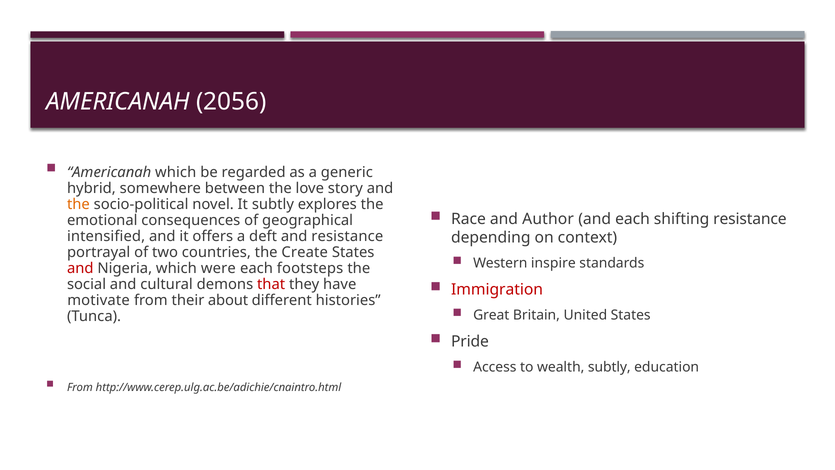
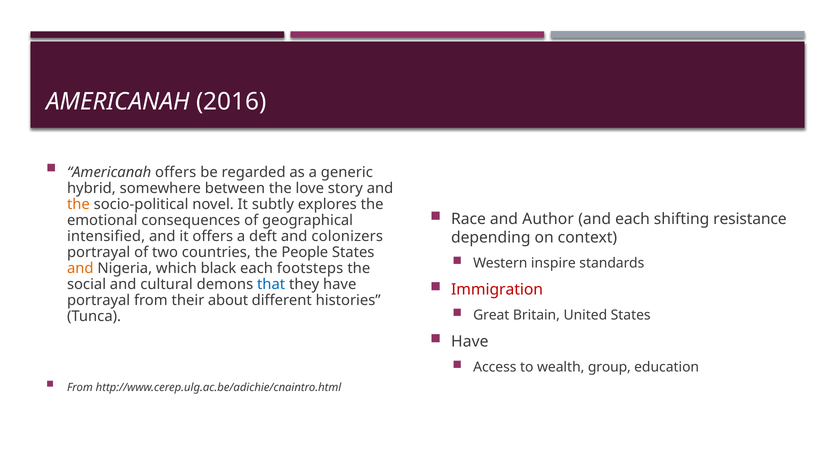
2056: 2056 -> 2016
Americanah which: which -> offers
and resistance: resistance -> colonizers
Create: Create -> People
and at (80, 268) colour: red -> orange
were: were -> black
that colour: red -> blue
motivate at (98, 300): motivate -> portrayal
Pride at (470, 341): Pride -> Have
wealth subtly: subtly -> group
